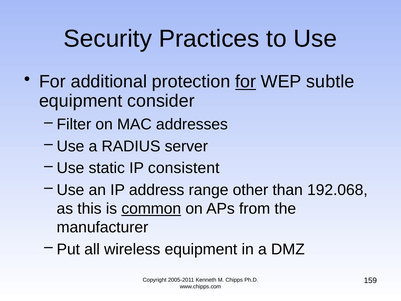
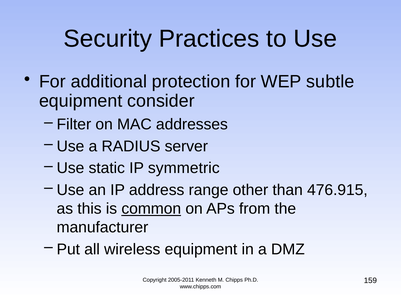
for at (246, 82) underline: present -> none
consistent: consistent -> symmetric
192.068: 192.068 -> 476.915
